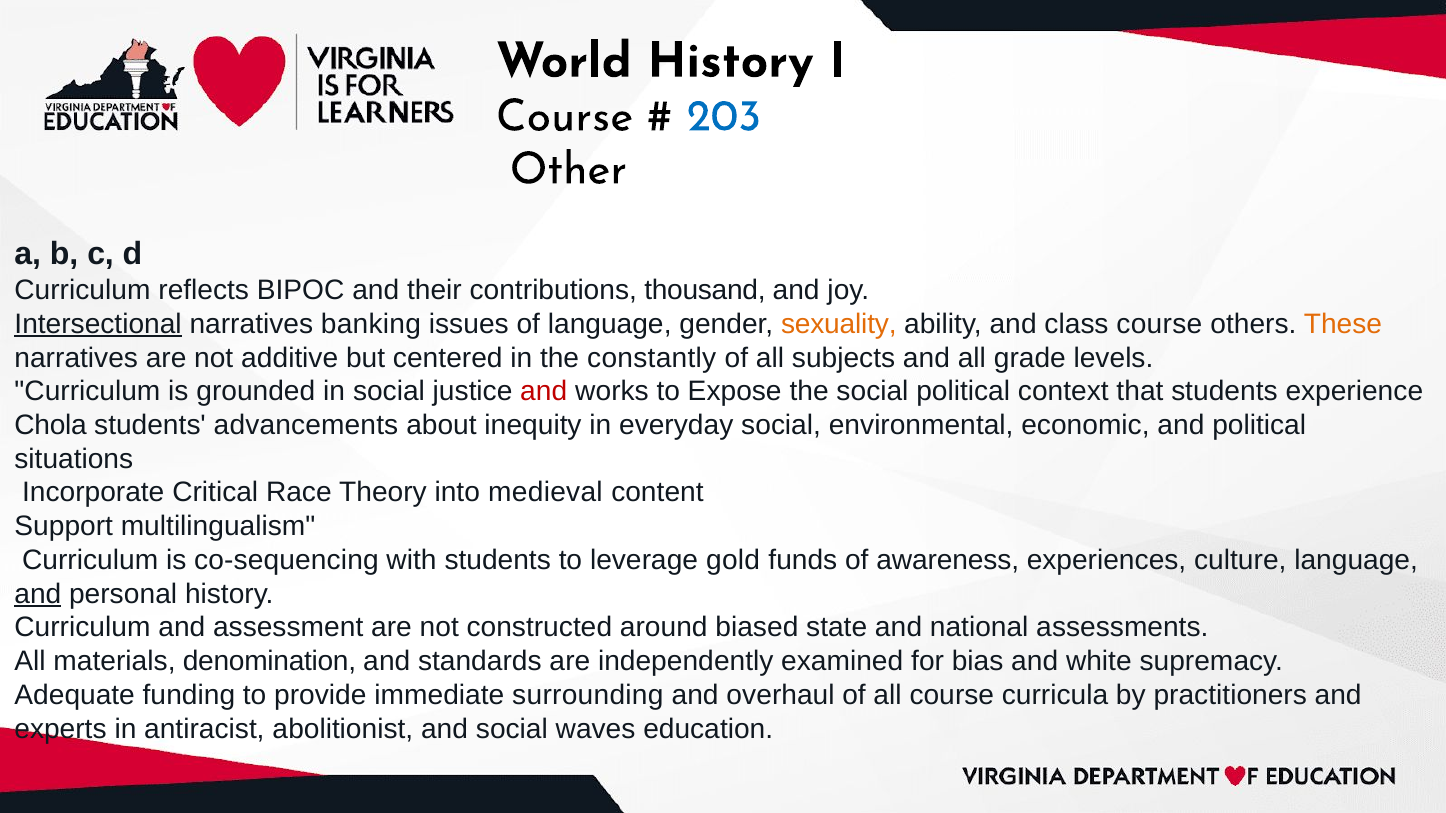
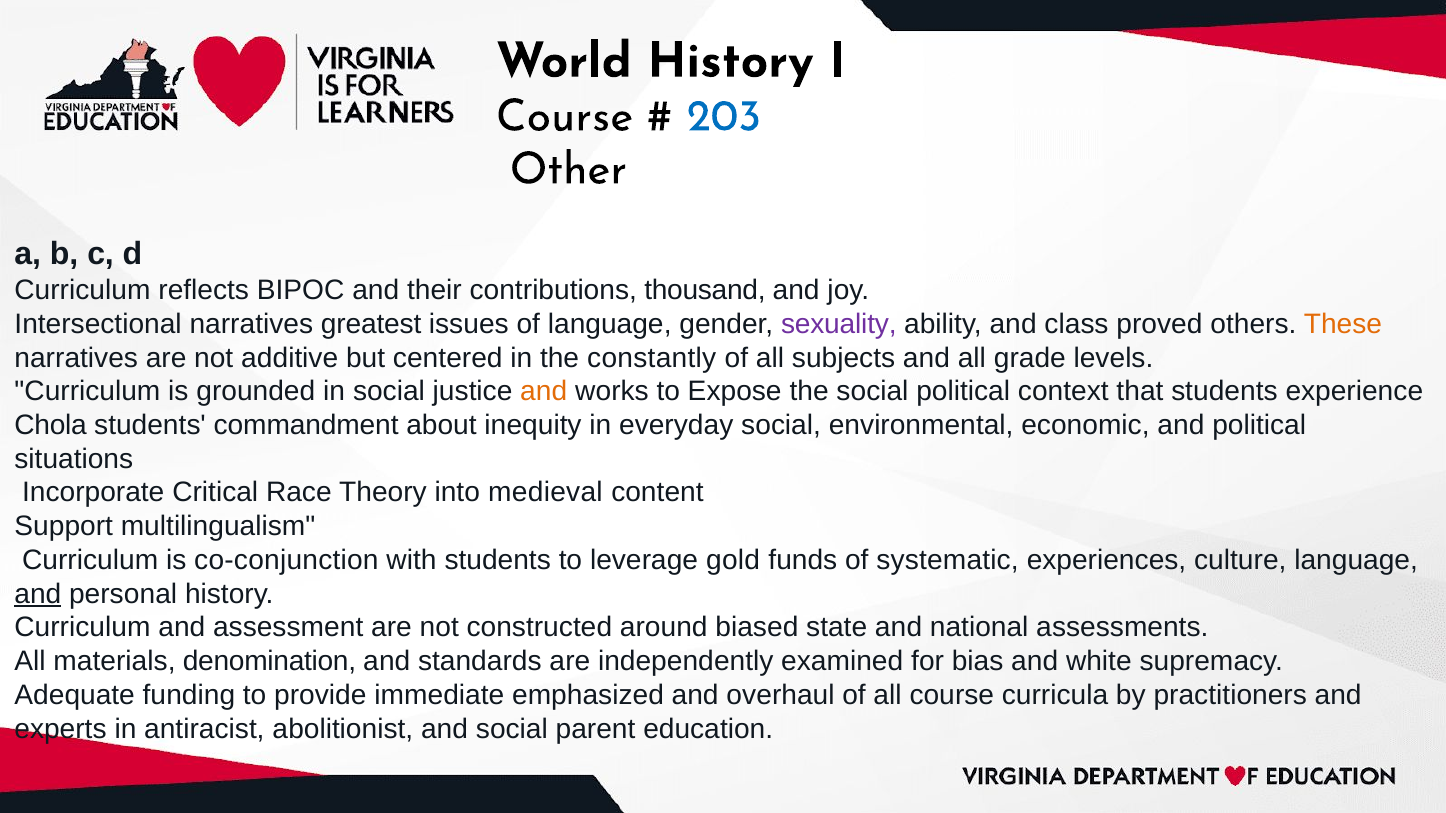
Intersectional underline: present -> none
banking: banking -> greatest
sexuality colour: orange -> purple
class course: course -> proved
and at (544, 392) colour: red -> orange
advancements: advancements -> commandment
co-sequencing: co-sequencing -> co-conjunction
awareness: awareness -> systematic
surrounding: surrounding -> emphasized
waves: waves -> parent
